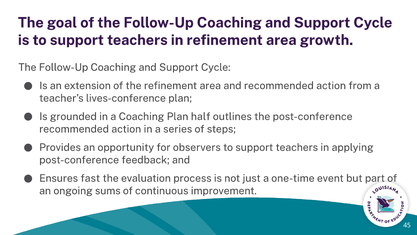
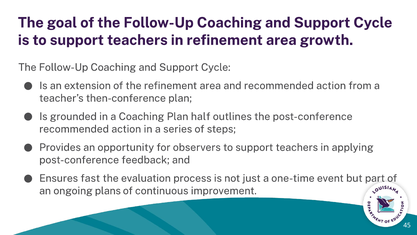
lives-conference: lives-conference -> then-conference
sums: sums -> plans
